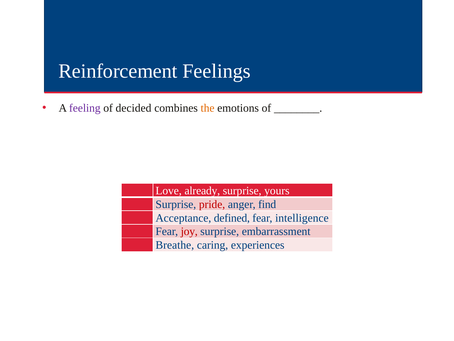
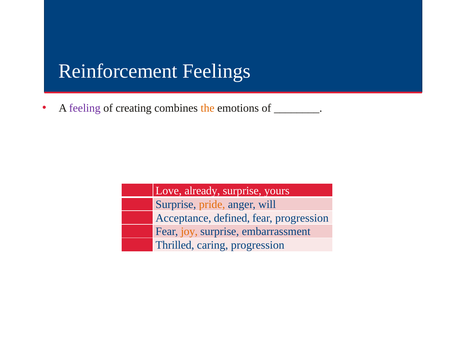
decided: decided -> creating
pride colour: red -> orange
find: find -> will
fear intelligence: intelligence -> progression
joy colour: red -> orange
Breathe: Breathe -> Thrilled
caring experiences: experiences -> progression
